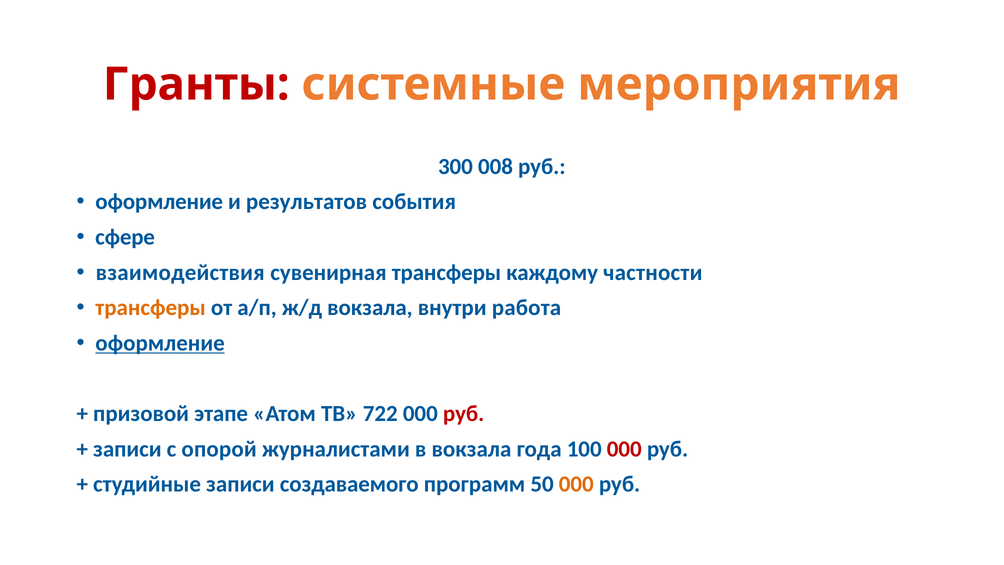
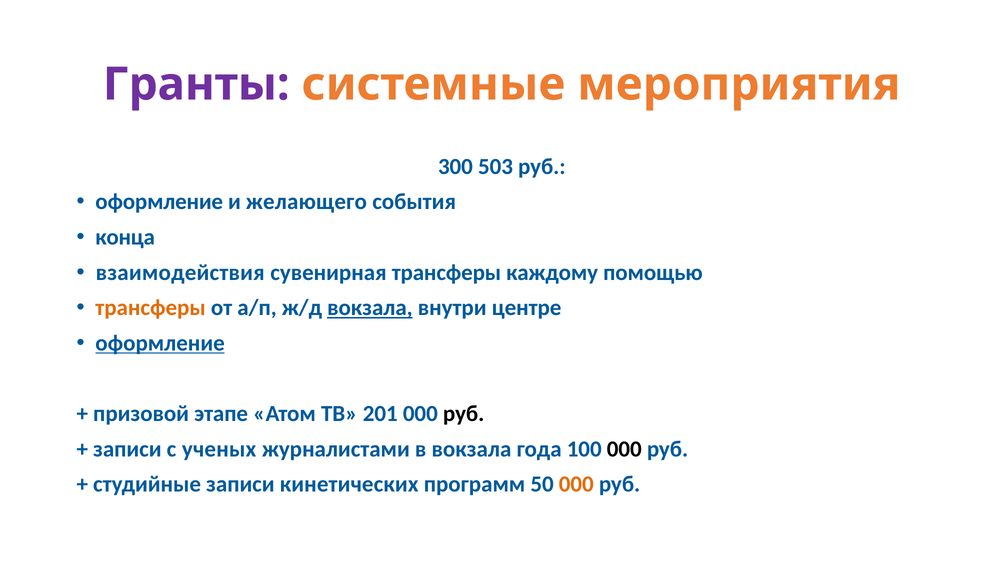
Гранты colour: red -> purple
008: 008 -> 503
результатов: результатов -> желающего
сфере: сфере -> конца
частности: частности -> помощью
вокзала at (370, 308) underline: none -> present
работа: работа -> центре
722: 722 -> 201
руб at (464, 413) colour: red -> black
опорой: опорой -> ученых
000 at (624, 449) colour: red -> black
создаваемого: создаваемого -> кинетических
